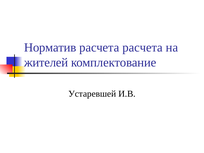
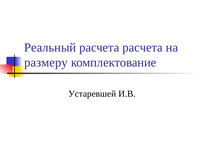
Норматив: Норматив -> Реальный
жителей: жителей -> размеру
